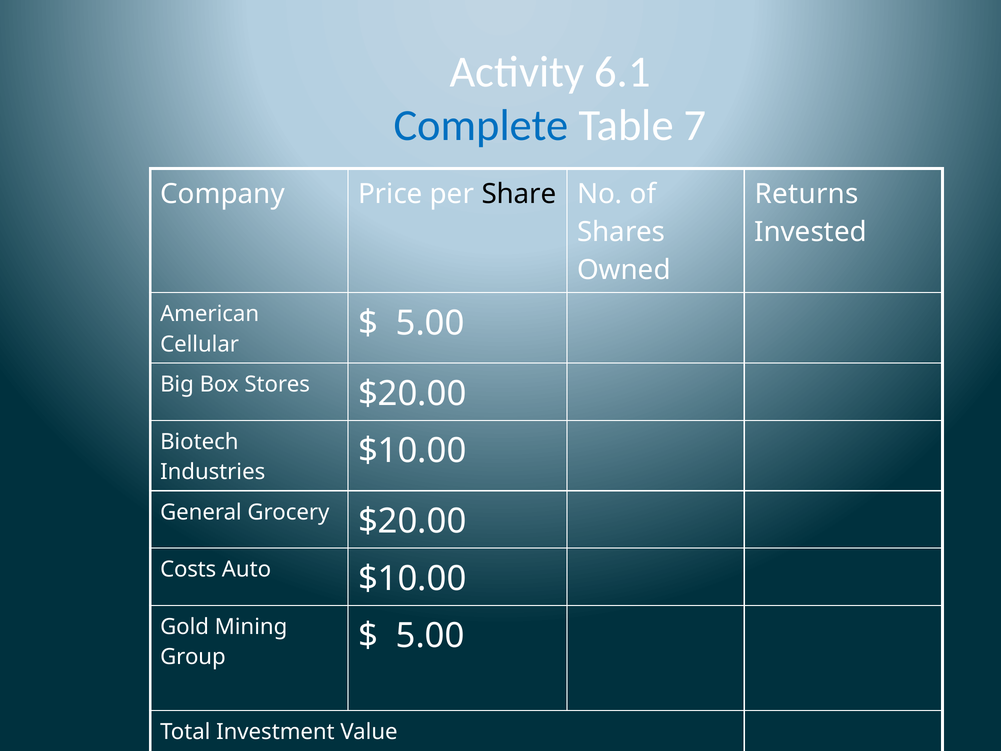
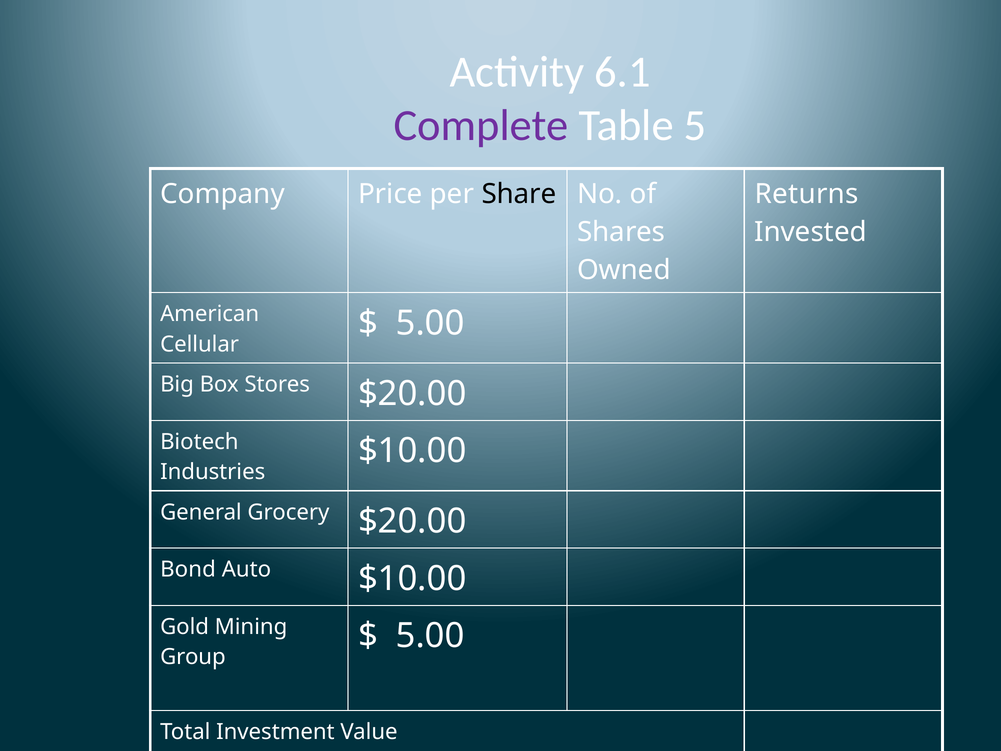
Complete colour: blue -> purple
7: 7 -> 5
Costs: Costs -> Bond
